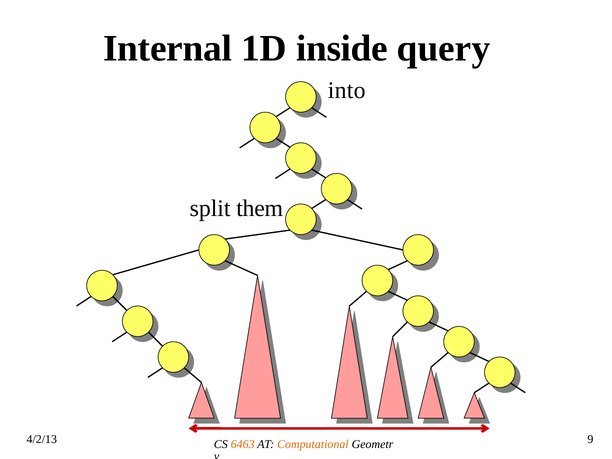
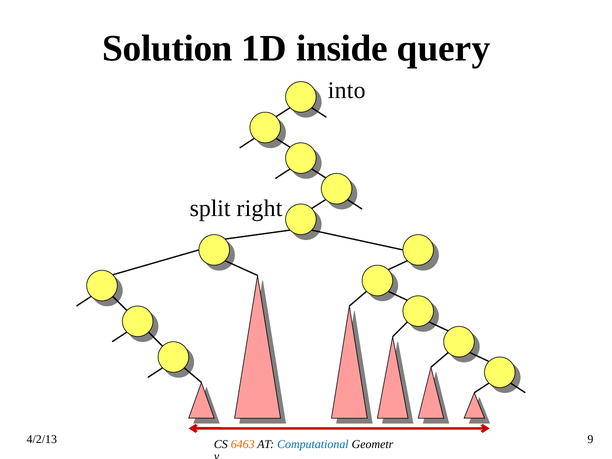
Internal: Internal -> Solution
them: them -> right
Computational colour: orange -> blue
